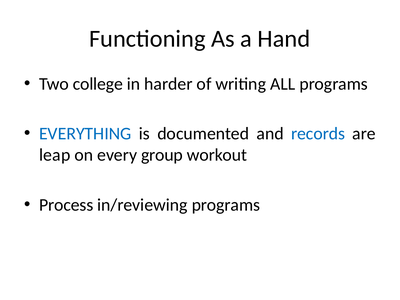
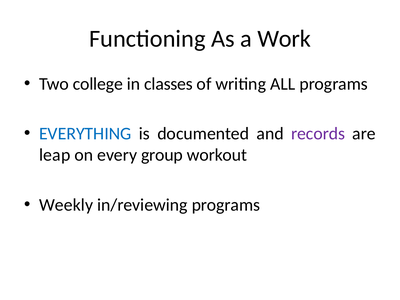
Hand: Hand -> Work
harder: harder -> classes
records colour: blue -> purple
Process: Process -> Weekly
